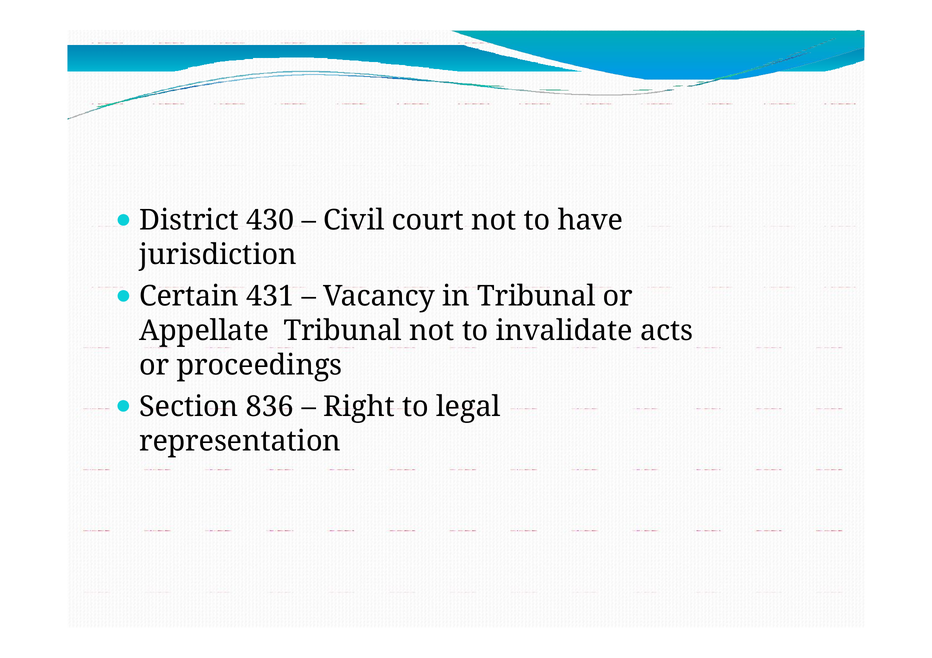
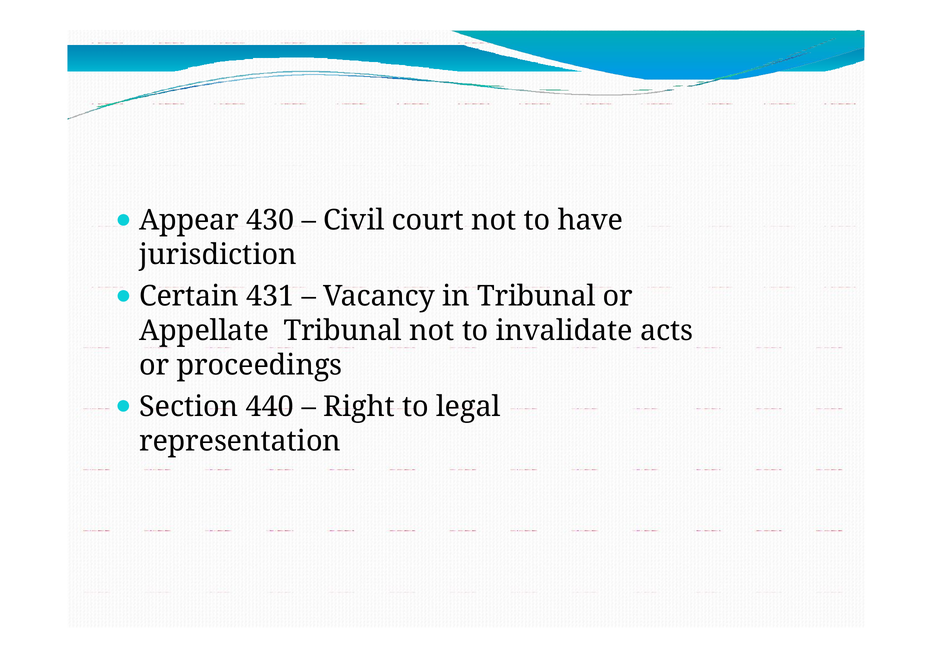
District: District -> Appear
836: 836 -> 440
